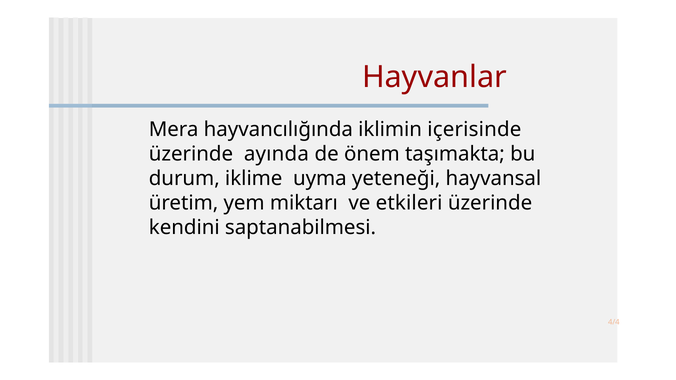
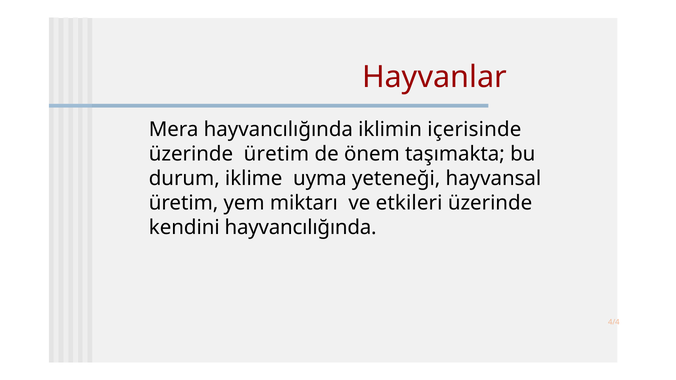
üzerinde ayında: ayında -> üretim
kendini saptanabilmesi: saptanabilmesi -> hayvancılığında
